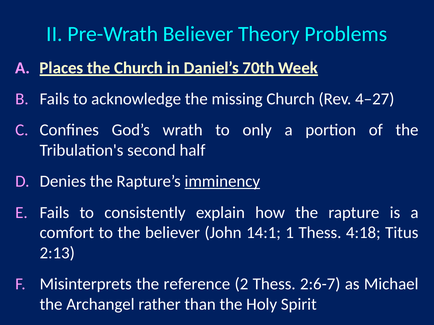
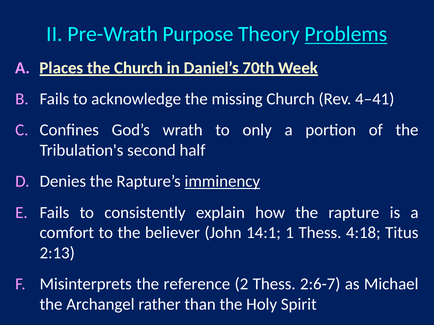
Pre-Wrath Believer: Believer -> Purpose
Problems underline: none -> present
4‒27: 4‒27 -> 4‒41
